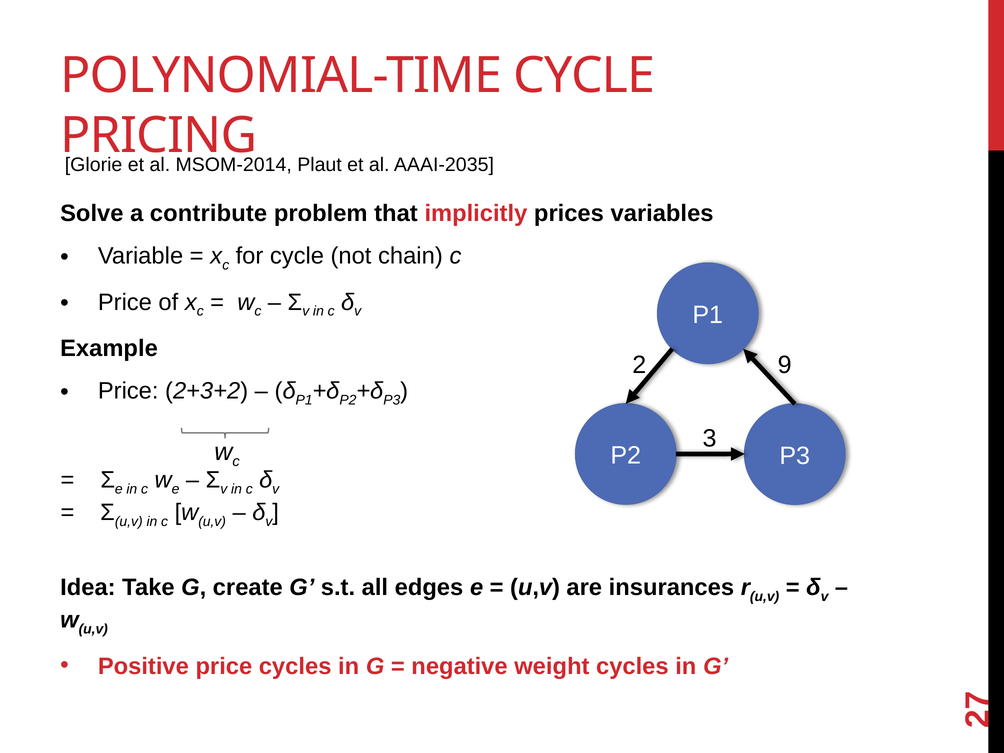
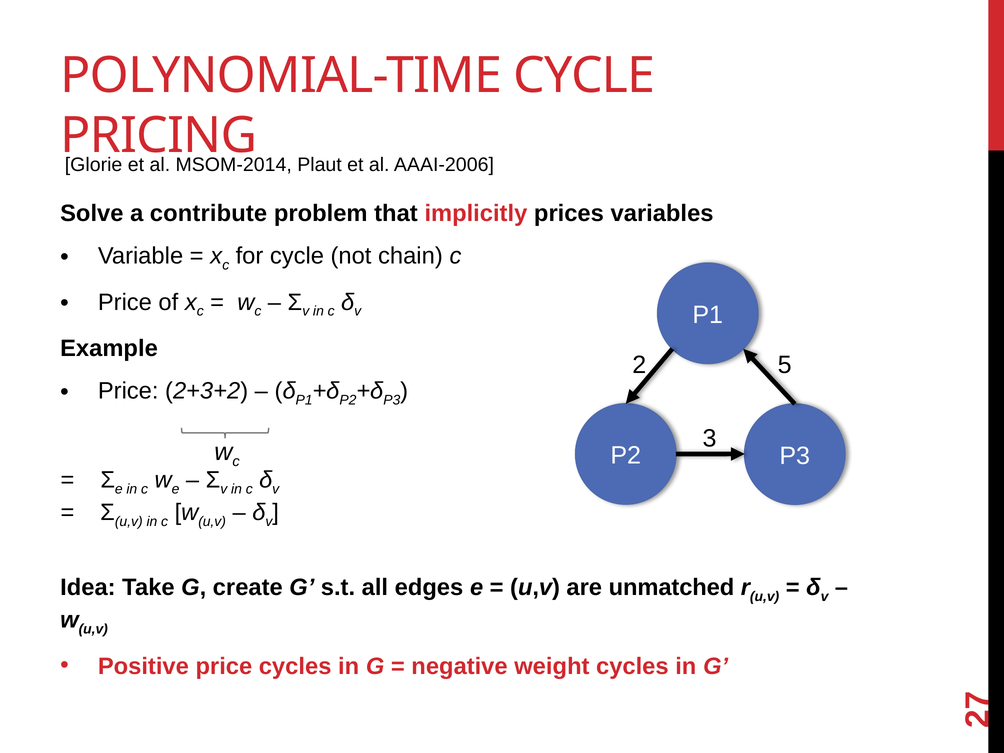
AAAI-2035: AAAI-2035 -> AAAI-2006
9: 9 -> 5
insurances: insurances -> unmatched
